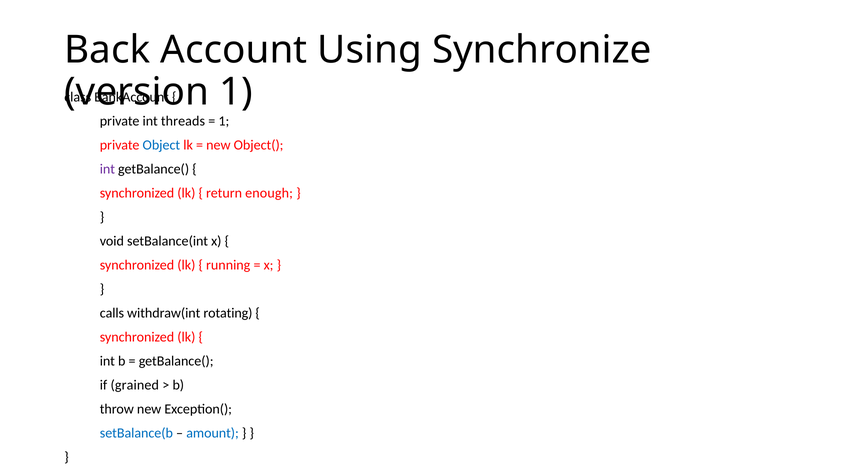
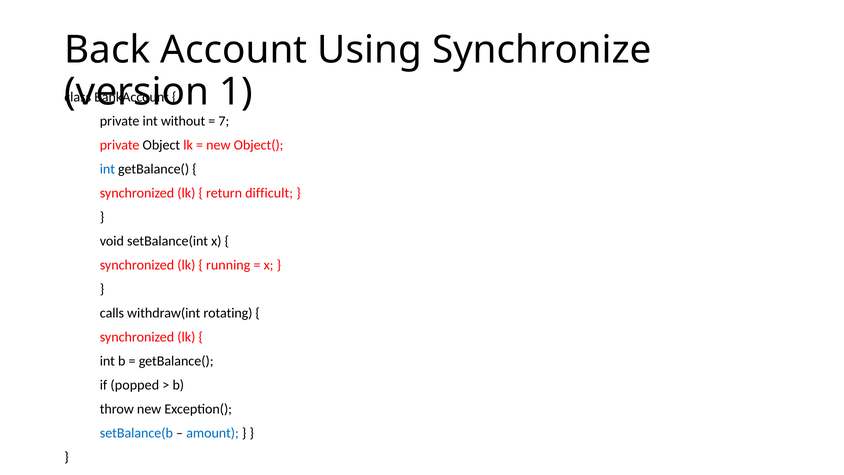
threads: threads -> without
1 at (224, 121): 1 -> 7
Object colour: blue -> black
int at (107, 169) colour: purple -> blue
enough: enough -> difficult
grained: grained -> popped
